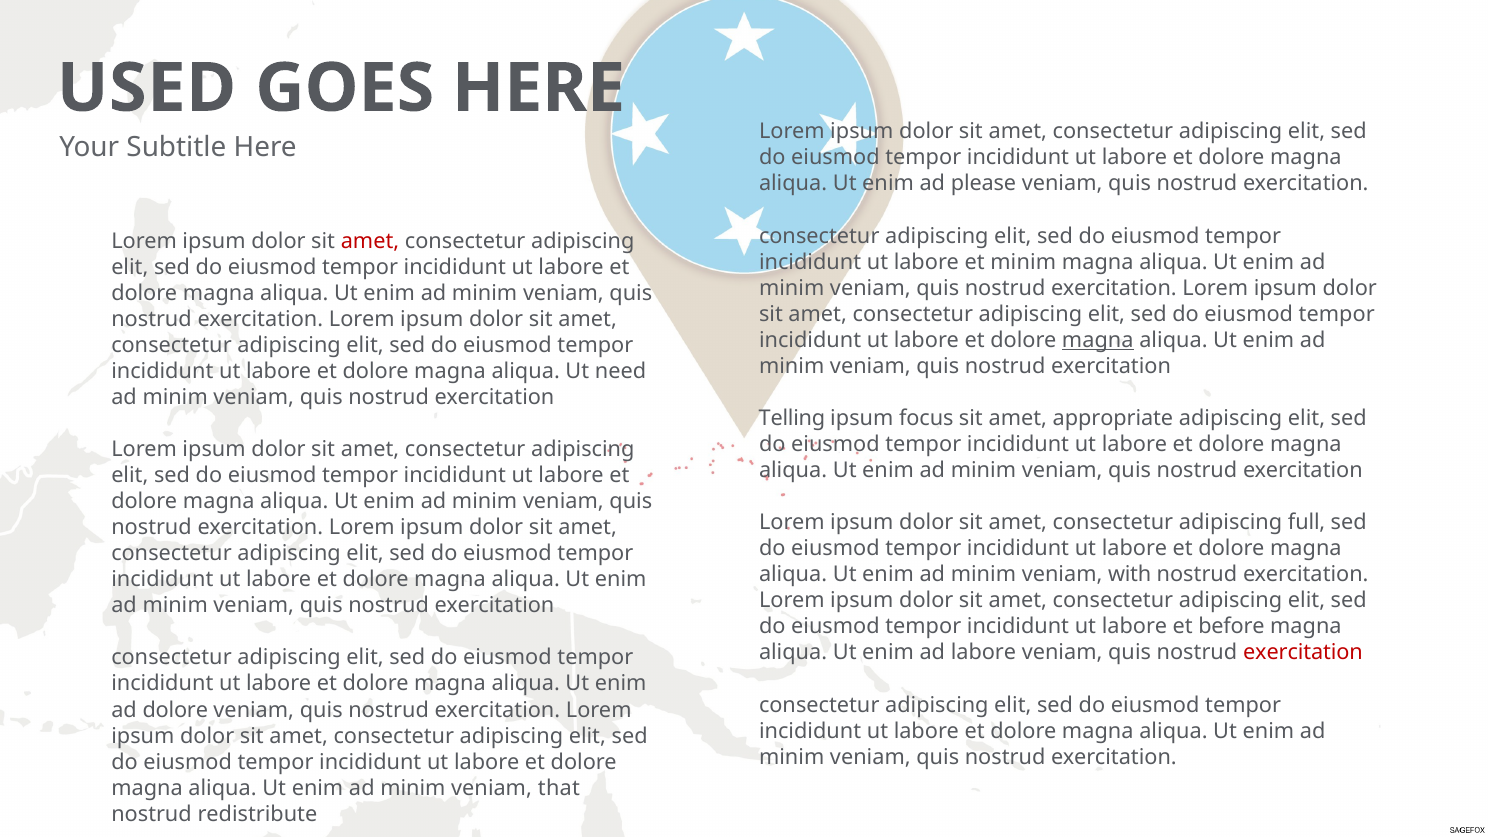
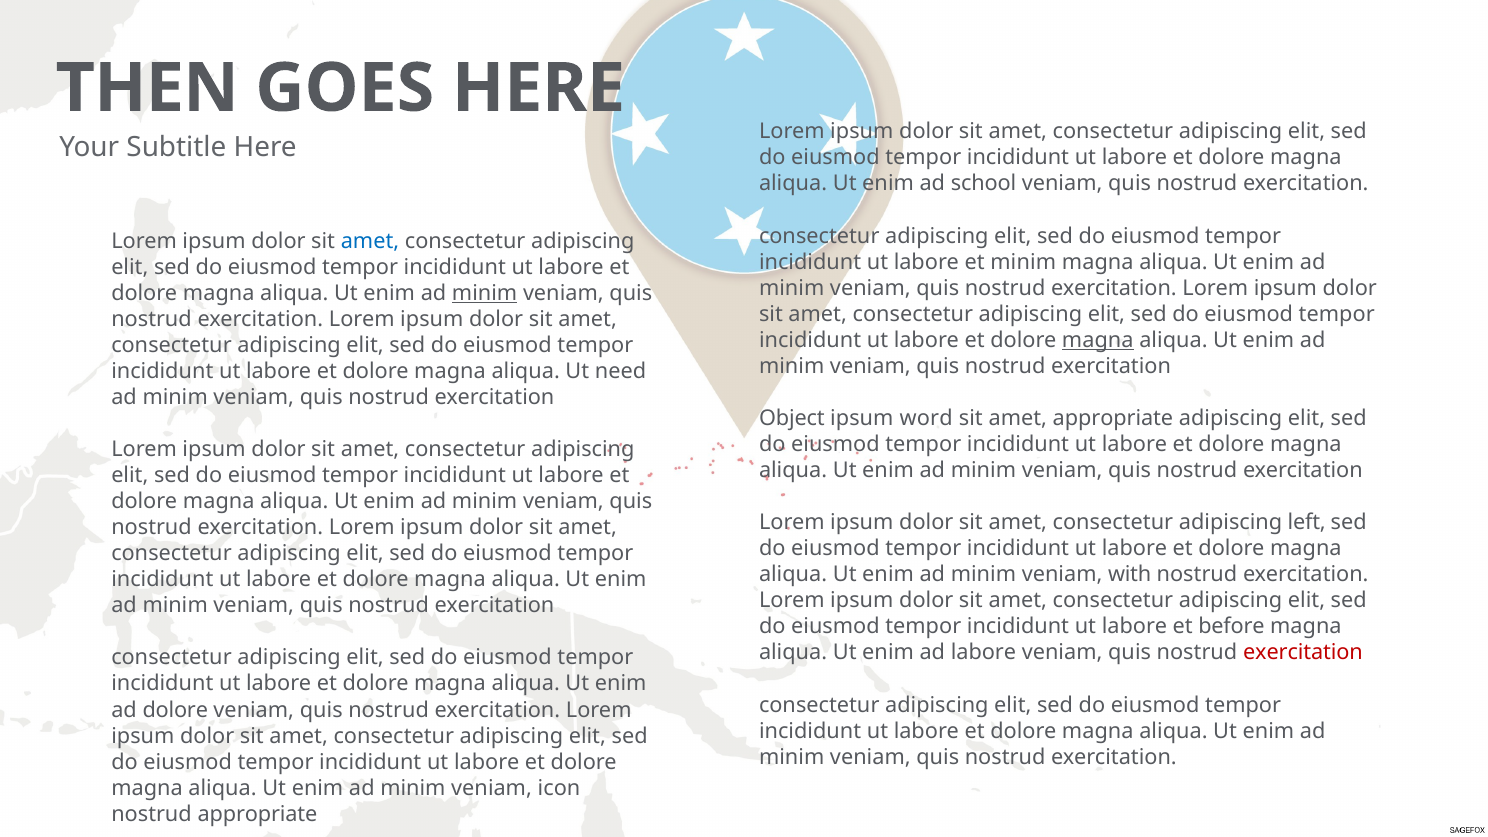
USED: USED -> THEN
please: please -> school
amet at (370, 241) colour: red -> blue
minim at (485, 293) underline: none -> present
Telling: Telling -> Object
focus: focus -> word
full: full -> left
that: that -> icon
nostrud redistribute: redistribute -> appropriate
